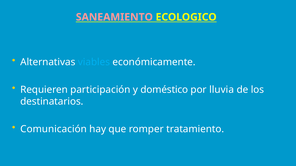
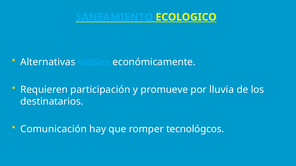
SANEAMIENTO colour: pink -> light blue
doméstico: doméstico -> promueve
tratamiento: tratamiento -> tecnológcos
